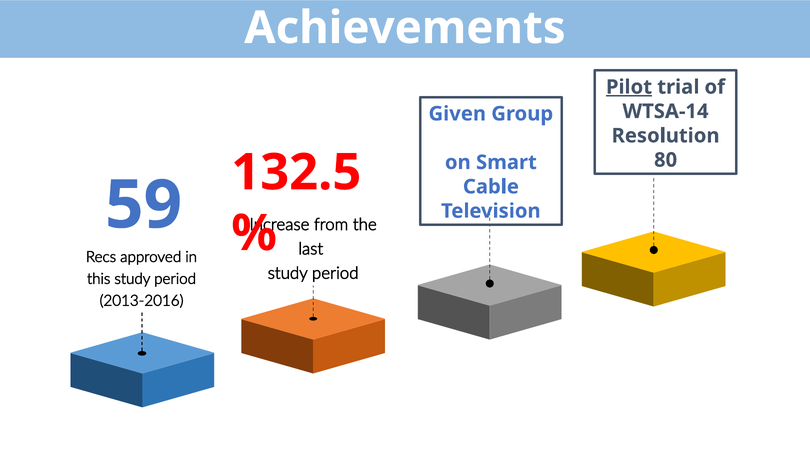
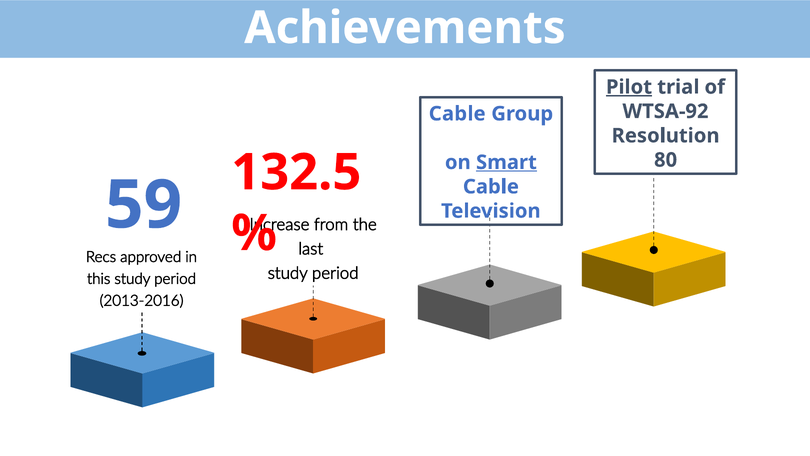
WTSA-14: WTSA-14 -> WTSA-92
Given at (457, 114): Given -> Cable
Smart underline: none -> present
